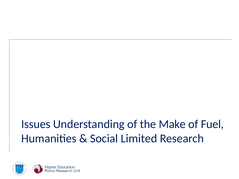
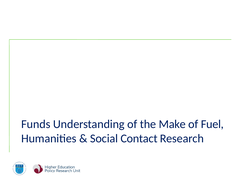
Issues: Issues -> Funds
Limited: Limited -> Contact
